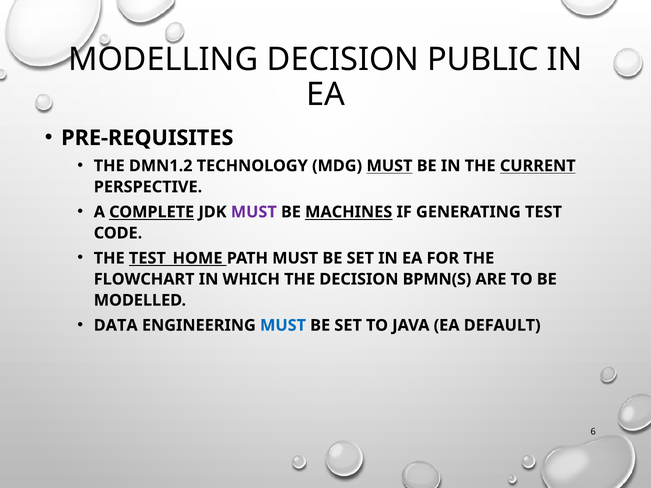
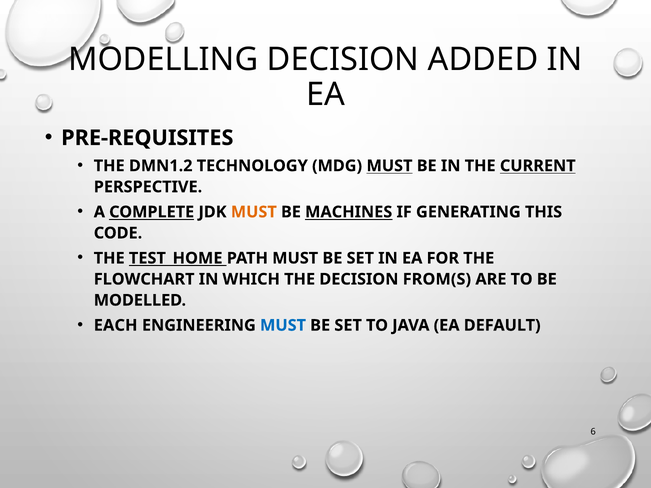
PUBLIC: PUBLIC -> ADDED
MUST at (254, 212) colour: purple -> orange
TEST: TEST -> THIS
BPMN(S: BPMN(S -> FROM(S
DATA: DATA -> EACH
